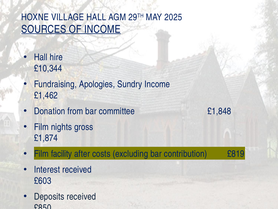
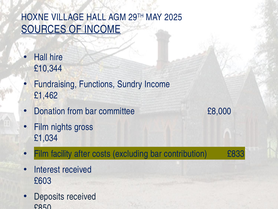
Apologies: Apologies -> Functions
£1,848: £1,848 -> £8,000
£1,874: £1,874 -> £1,034
£819: £819 -> £833
